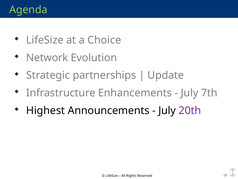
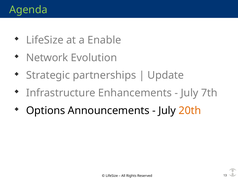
Choice: Choice -> Enable
Highest: Highest -> Options
20th colour: purple -> orange
